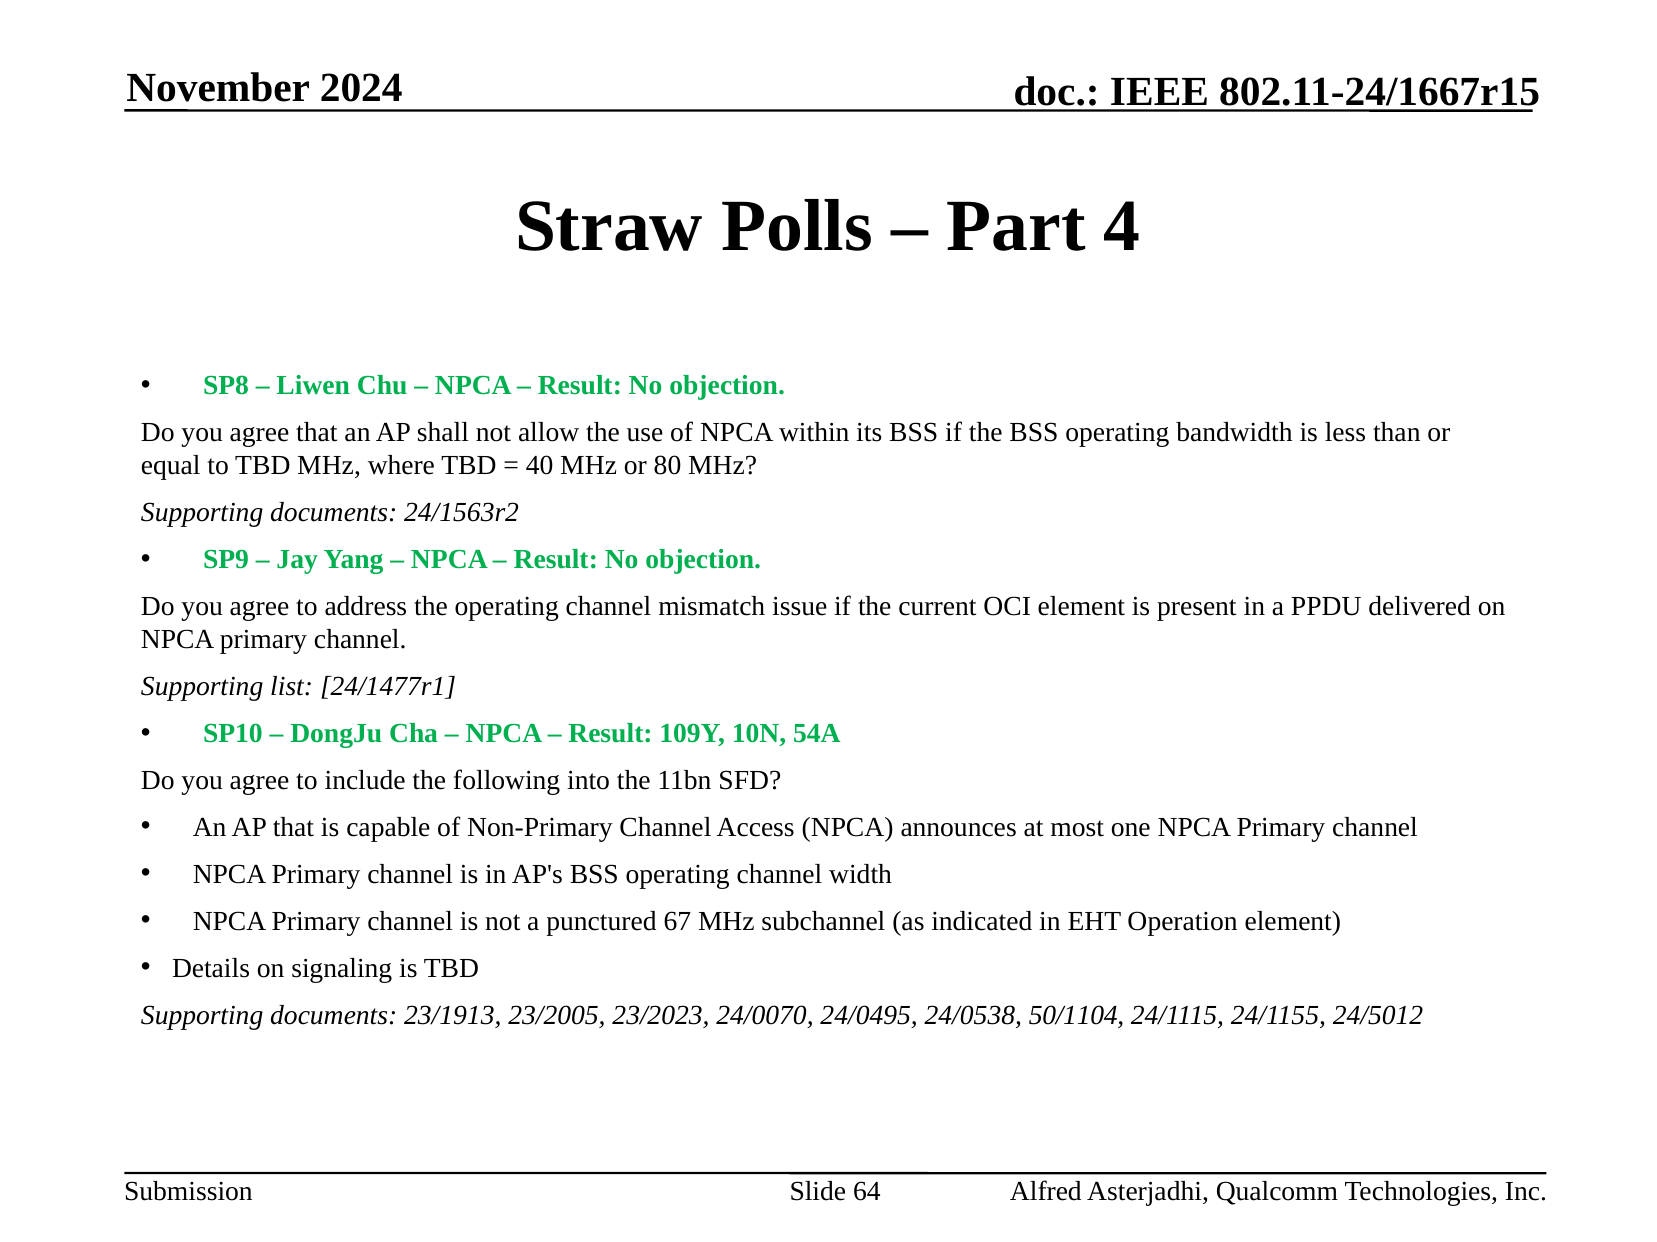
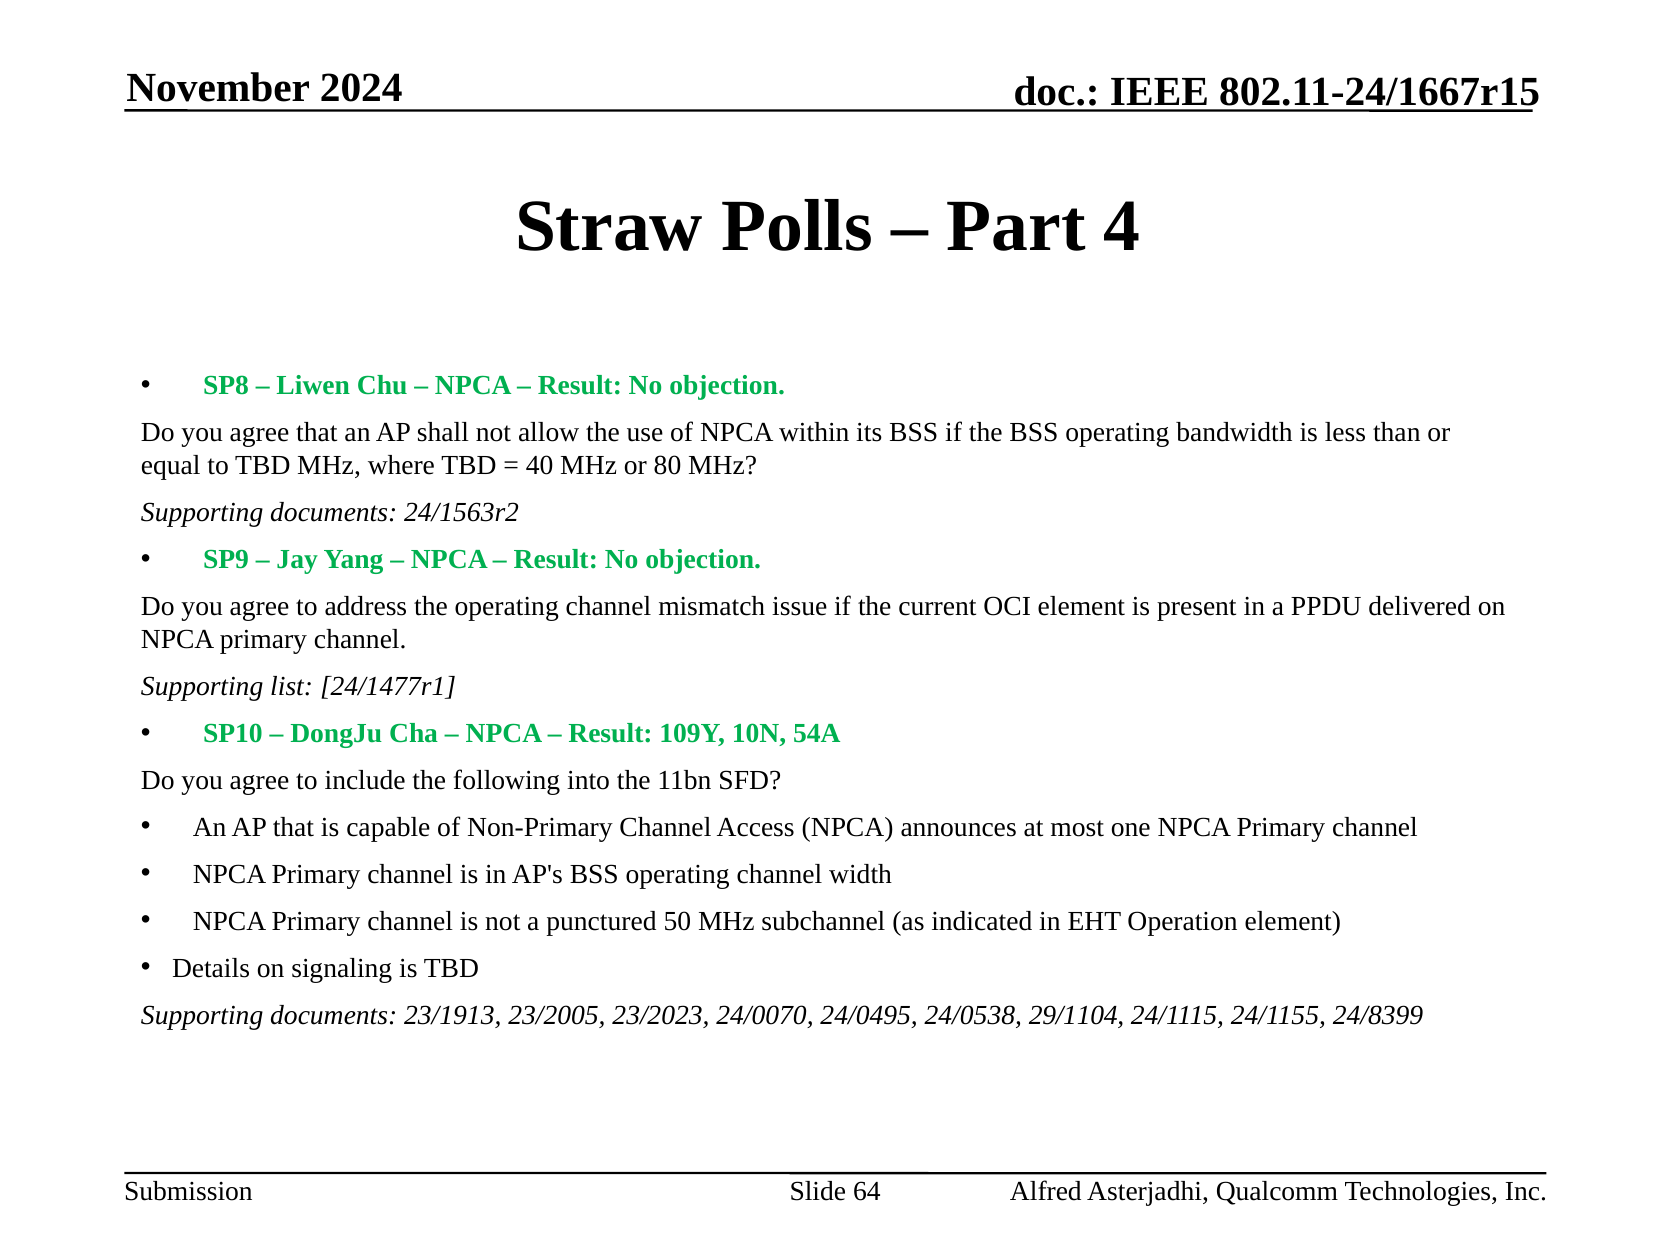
67: 67 -> 50
50/1104: 50/1104 -> 29/1104
24/5012: 24/5012 -> 24/8399
